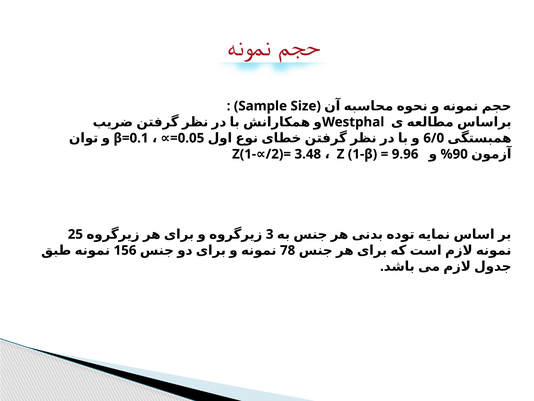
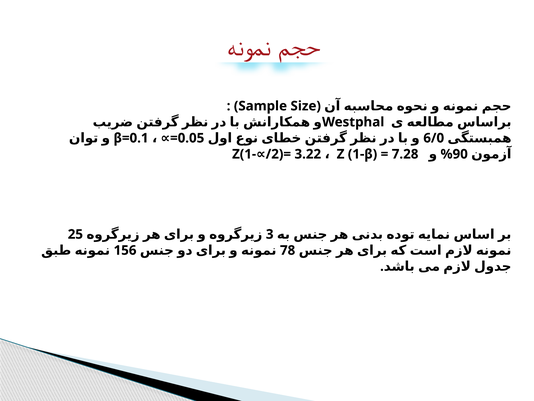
9.96: 9.96 -> 7.28
3.48: 3.48 -> 3.22
